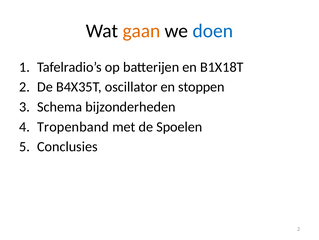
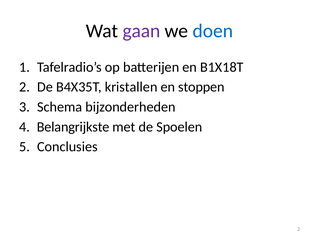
gaan colour: orange -> purple
oscillator: oscillator -> kristallen
Tropenband: Tropenband -> Belangrijkste
